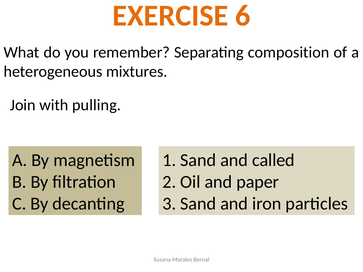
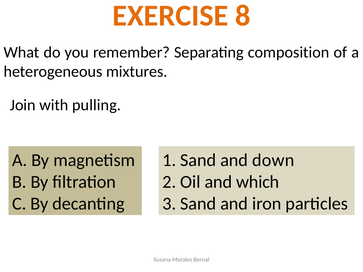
6: 6 -> 8
called: called -> down
paper: paper -> which
